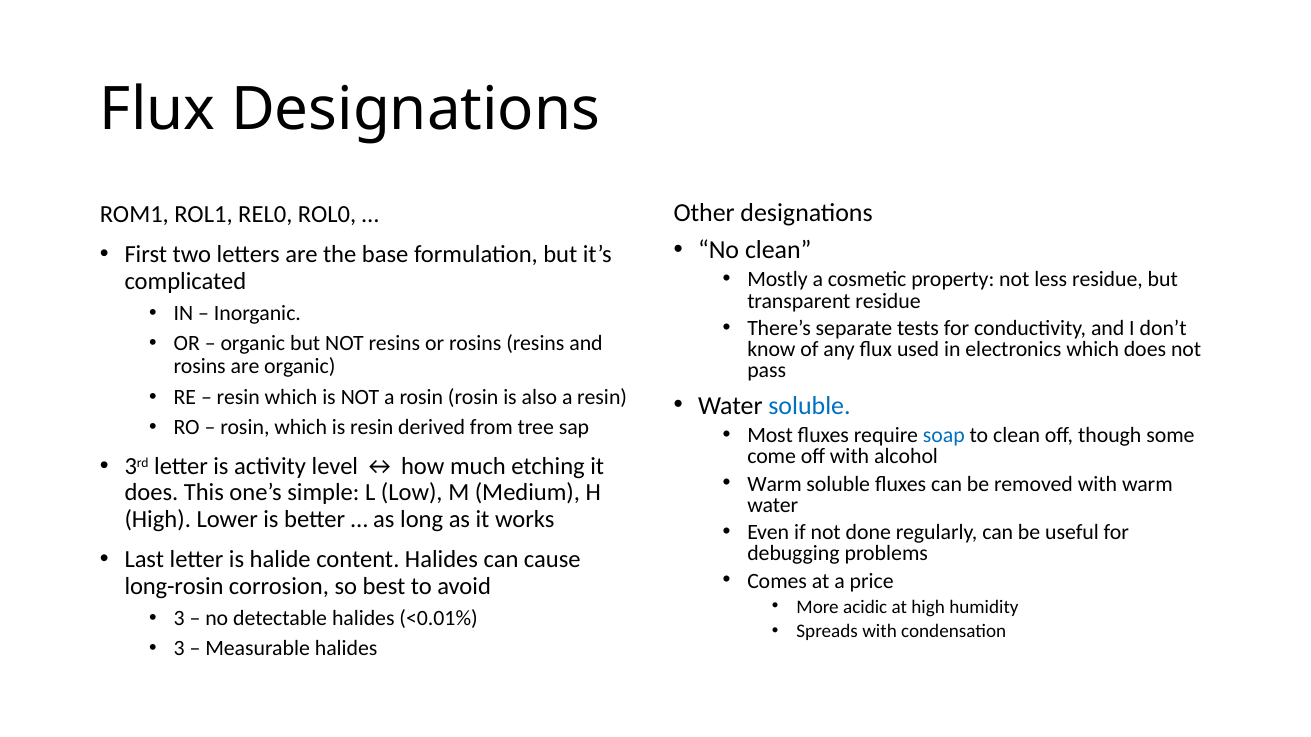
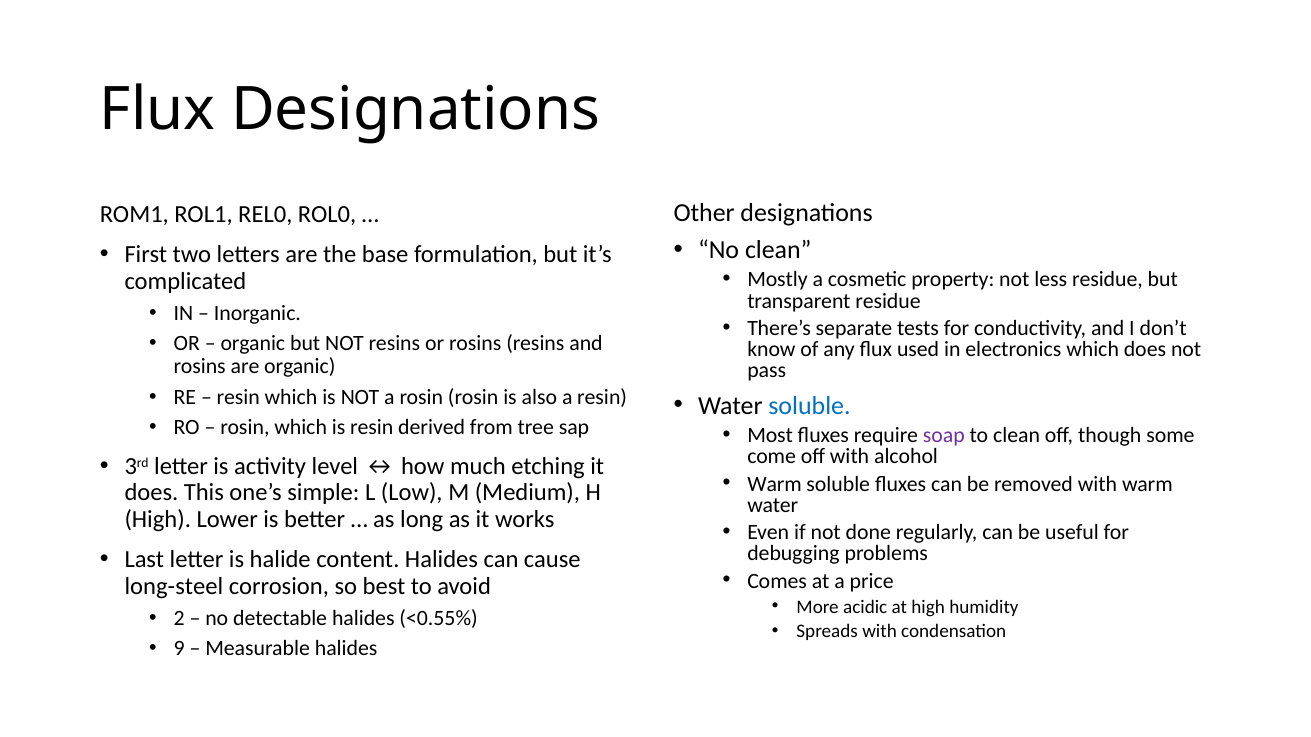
soap colour: blue -> purple
long-rosin: long-rosin -> long-steel
3 at (179, 618): 3 -> 2
<0.01%: <0.01% -> <0.55%
3 at (179, 649): 3 -> 9
